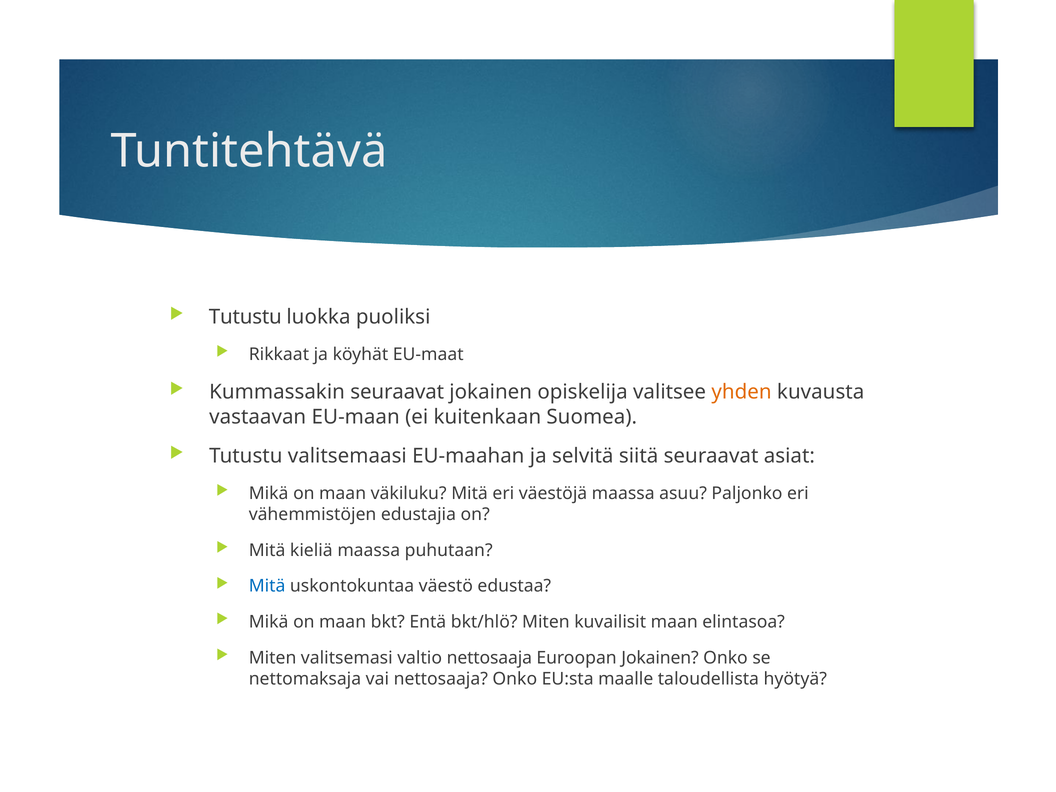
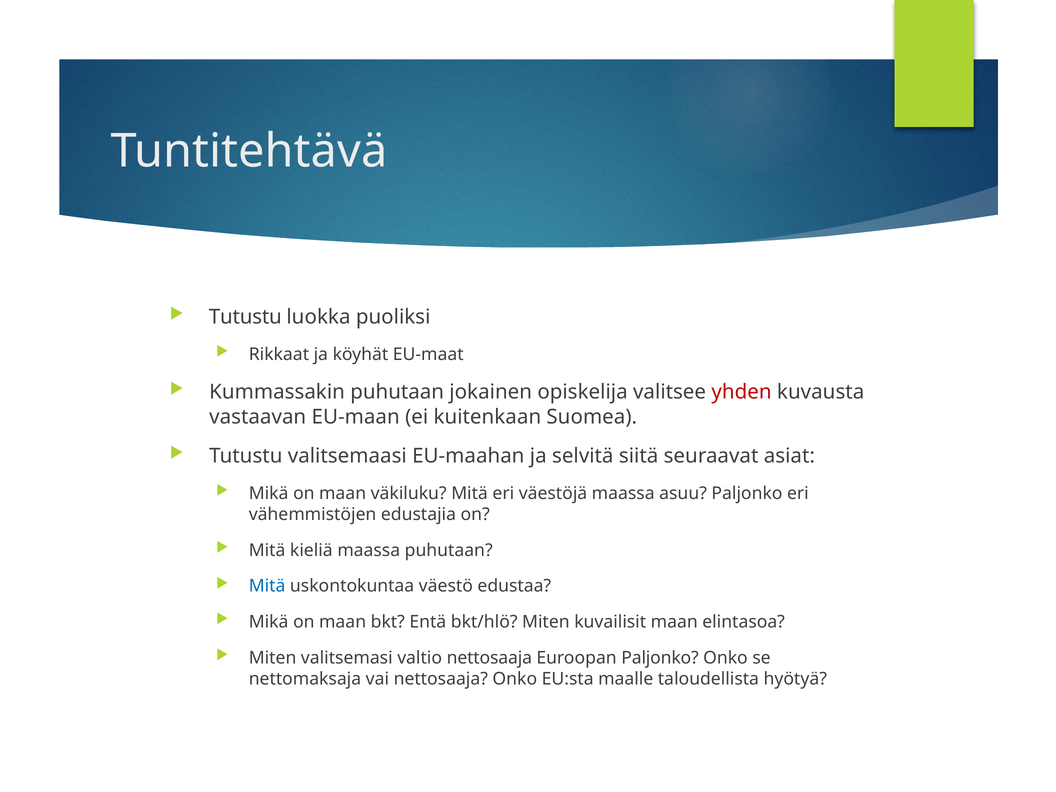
Kummassakin seuraavat: seuraavat -> puhutaan
yhden colour: orange -> red
Euroopan Jokainen: Jokainen -> Paljonko
